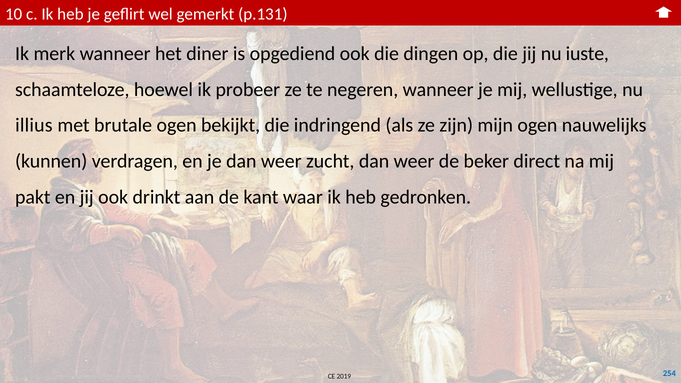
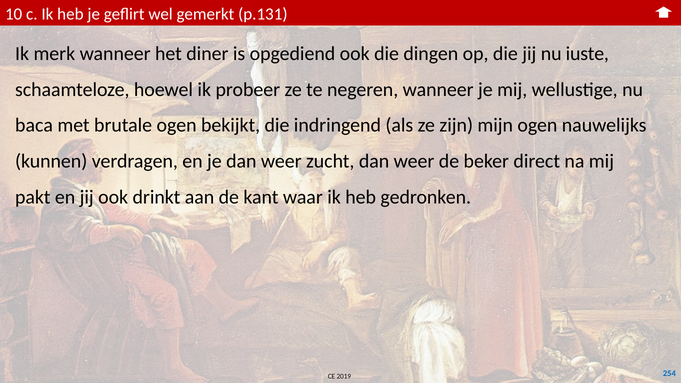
illius: illius -> baca
